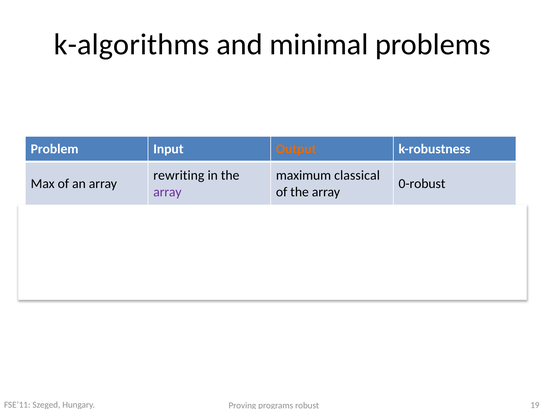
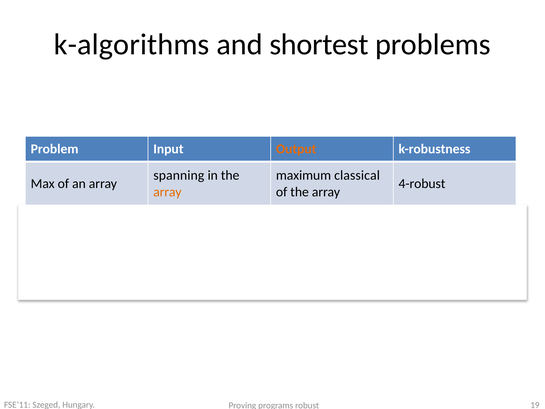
minimal: minimal -> shortest
rewriting at (179, 175): rewriting -> spanning
0-robust: 0-robust -> 4-robust
array at (167, 192) colour: purple -> orange
